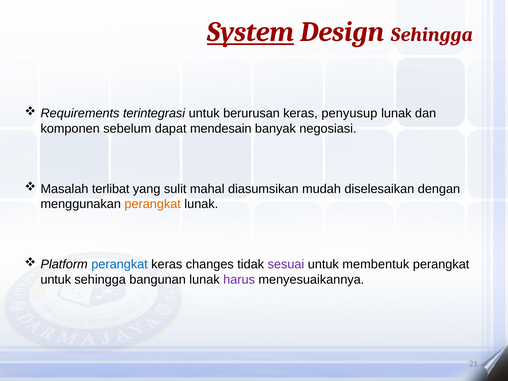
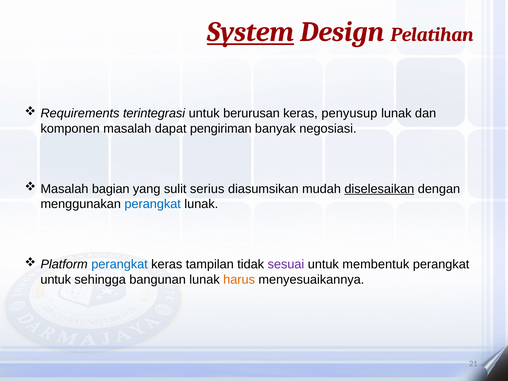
Design Sehingga: Sehingga -> Pelatihan
komponen sebelum: sebelum -> masalah
mendesain: mendesain -> pengiriman
terlibat: terlibat -> bagian
mahal: mahal -> serius
diselesaikan underline: none -> present
perangkat at (153, 204) colour: orange -> blue
changes: changes -> tampilan
harus colour: purple -> orange
